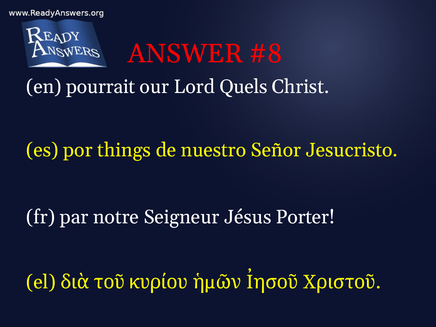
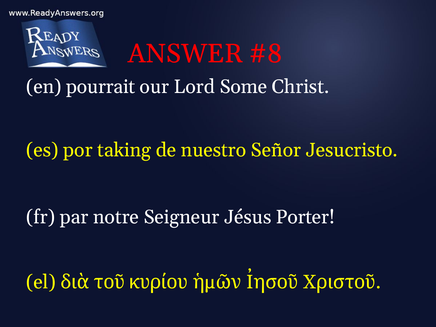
Quels: Quels -> Some
things: things -> taking
